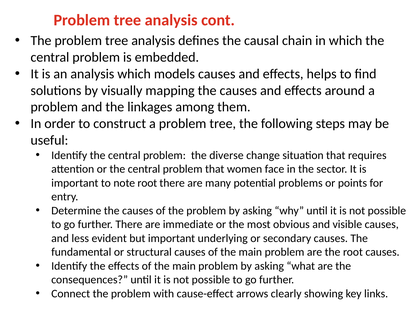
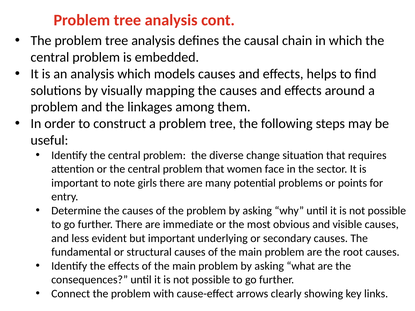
note root: root -> girls
